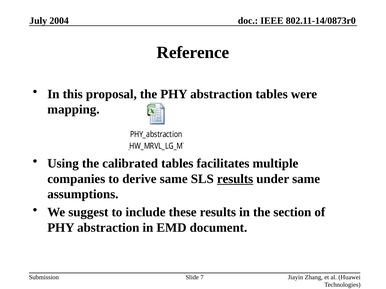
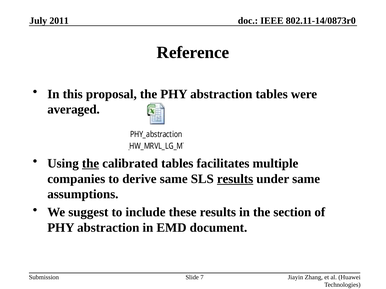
2004: 2004 -> 2011
mapping: mapping -> averaged
the at (91, 164) underline: none -> present
